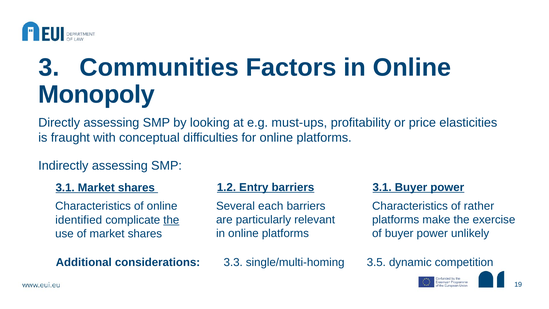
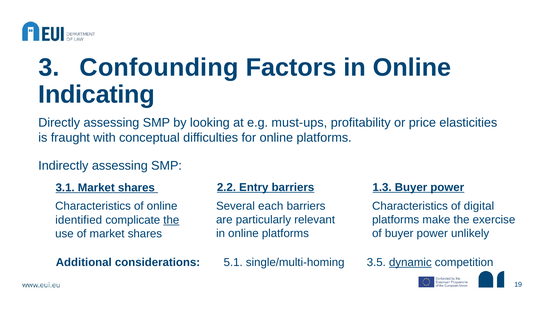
Communities: Communities -> Confounding
Monopoly: Monopoly -> Indicating
1.2: 1.2 -> 2.2
barriers 3.1: 3.1 -> 1.3
rather: rather -> digital
3.3: 3.3 -> 5.1
dynamic underline: none -> present
